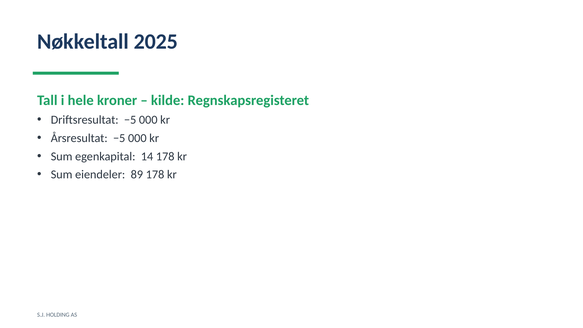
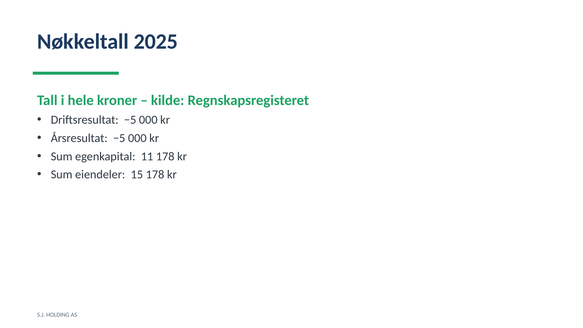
14: 14 -> 11
89: 89 -> 15
